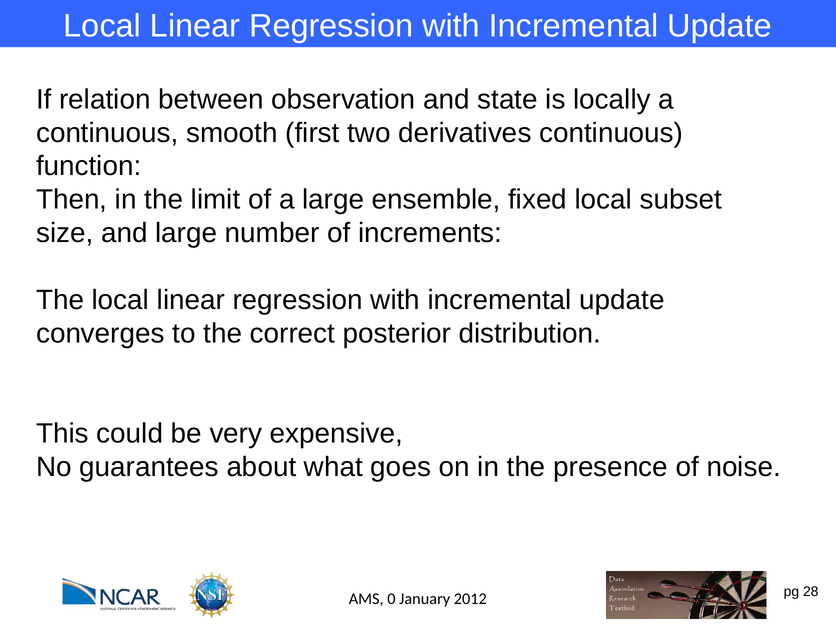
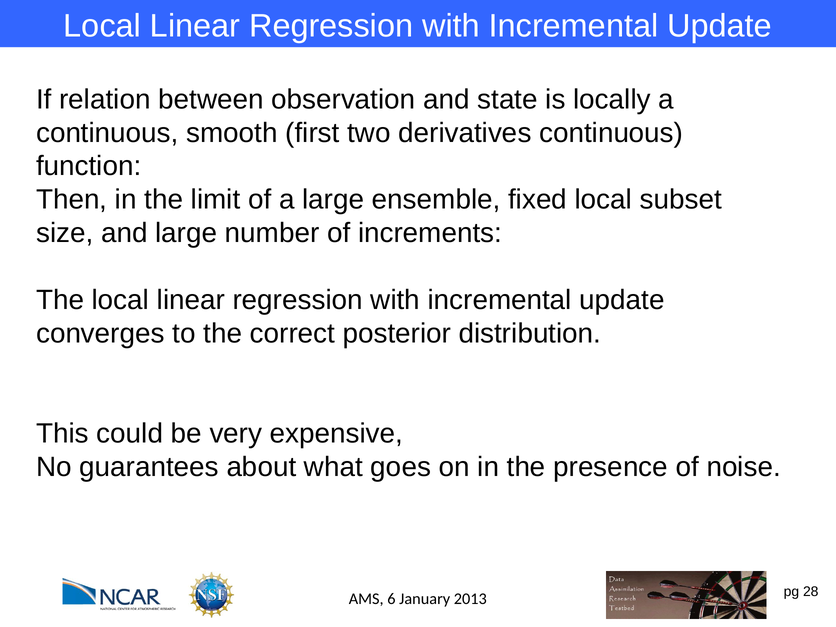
0: 0 -> 6
2012: 2012 -> 2013
